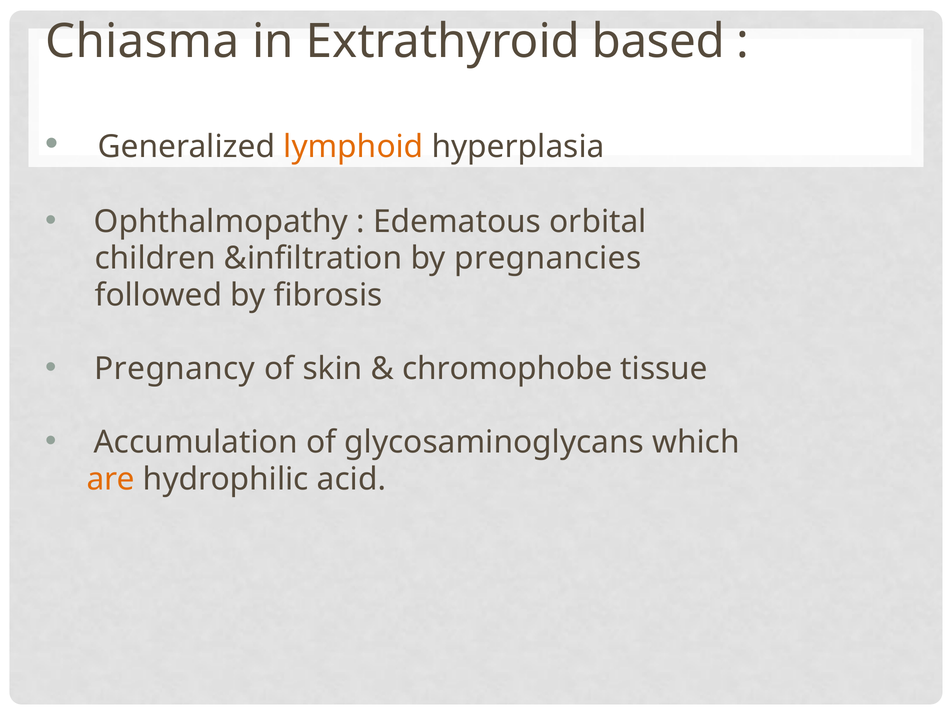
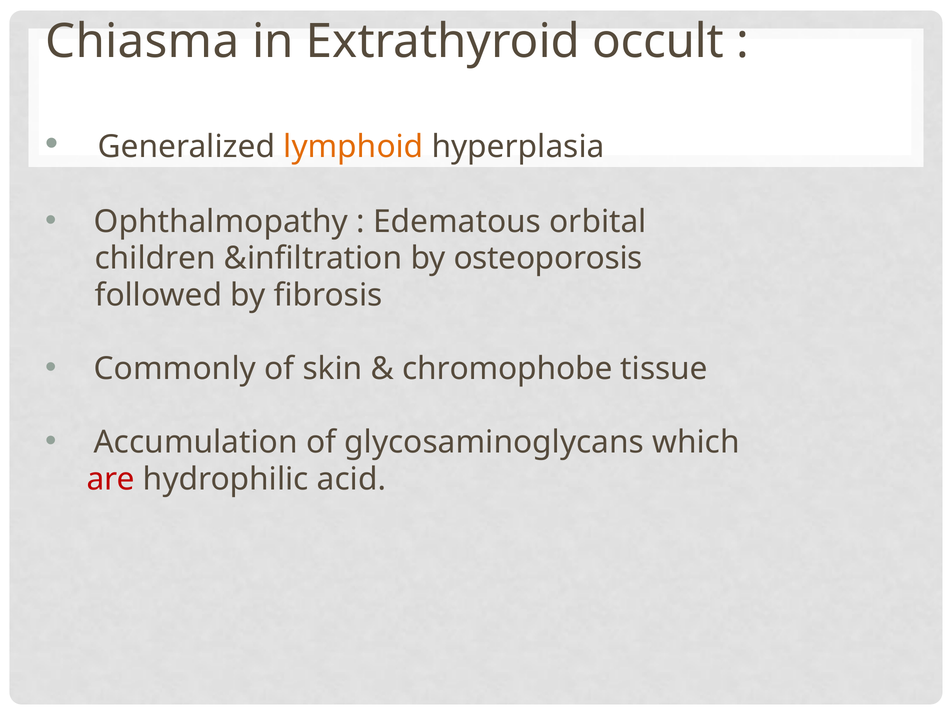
based: based -> occult
pregnancies: pregnancies -> osteoporosis
Pregnancy: Pregnancy -> Commonly
are colour: orange -> red
